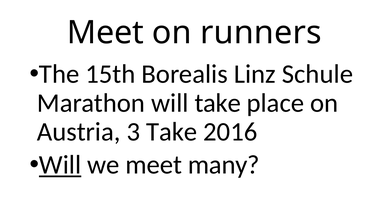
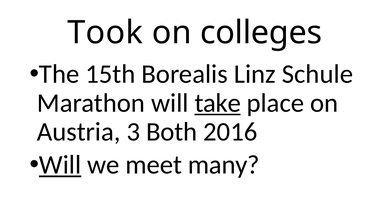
Meet at (105, 33): Meet -> Took
runners: runners -> colleges
take at (218, 103) underline: none -> present
3 Take: Take -> Both
